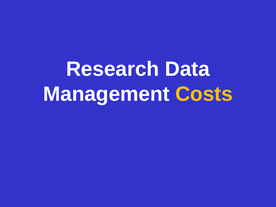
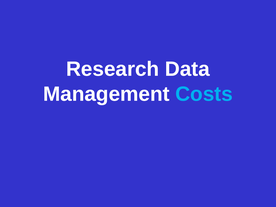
Costs colour: yellow -> light blue
